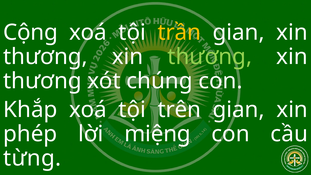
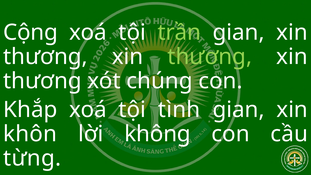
trần colour: yellow -> light green
trên: trên -> tình
phép: phép -> khôn
miệng: miệng -> không
